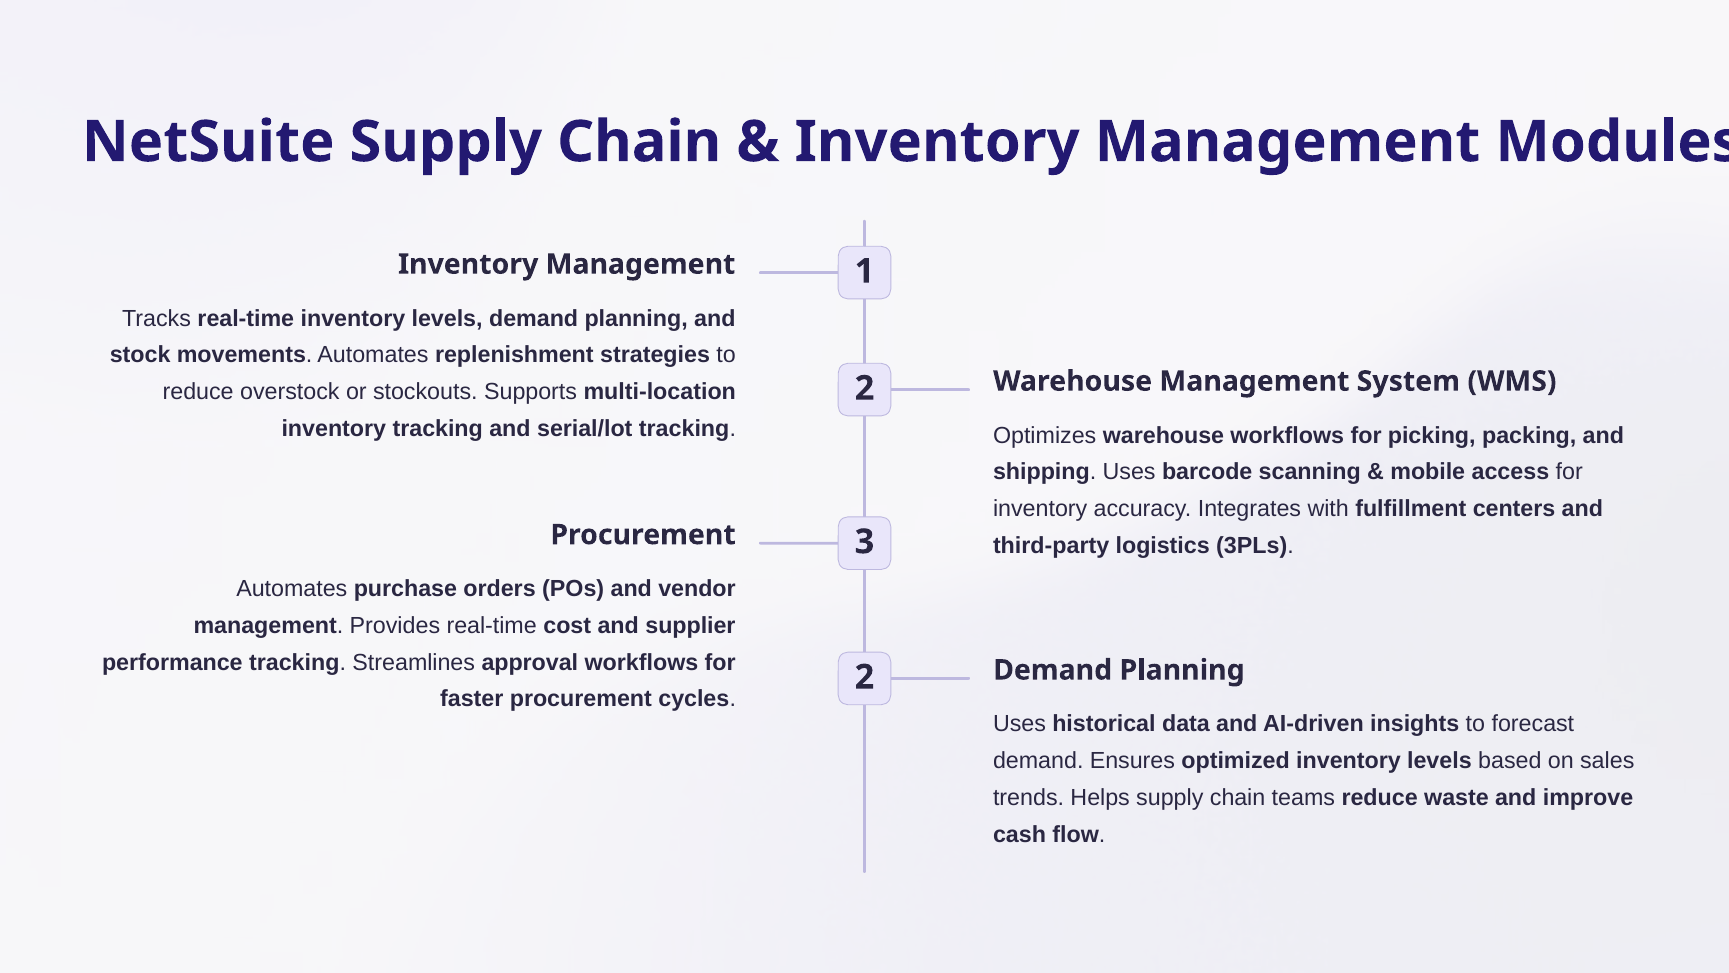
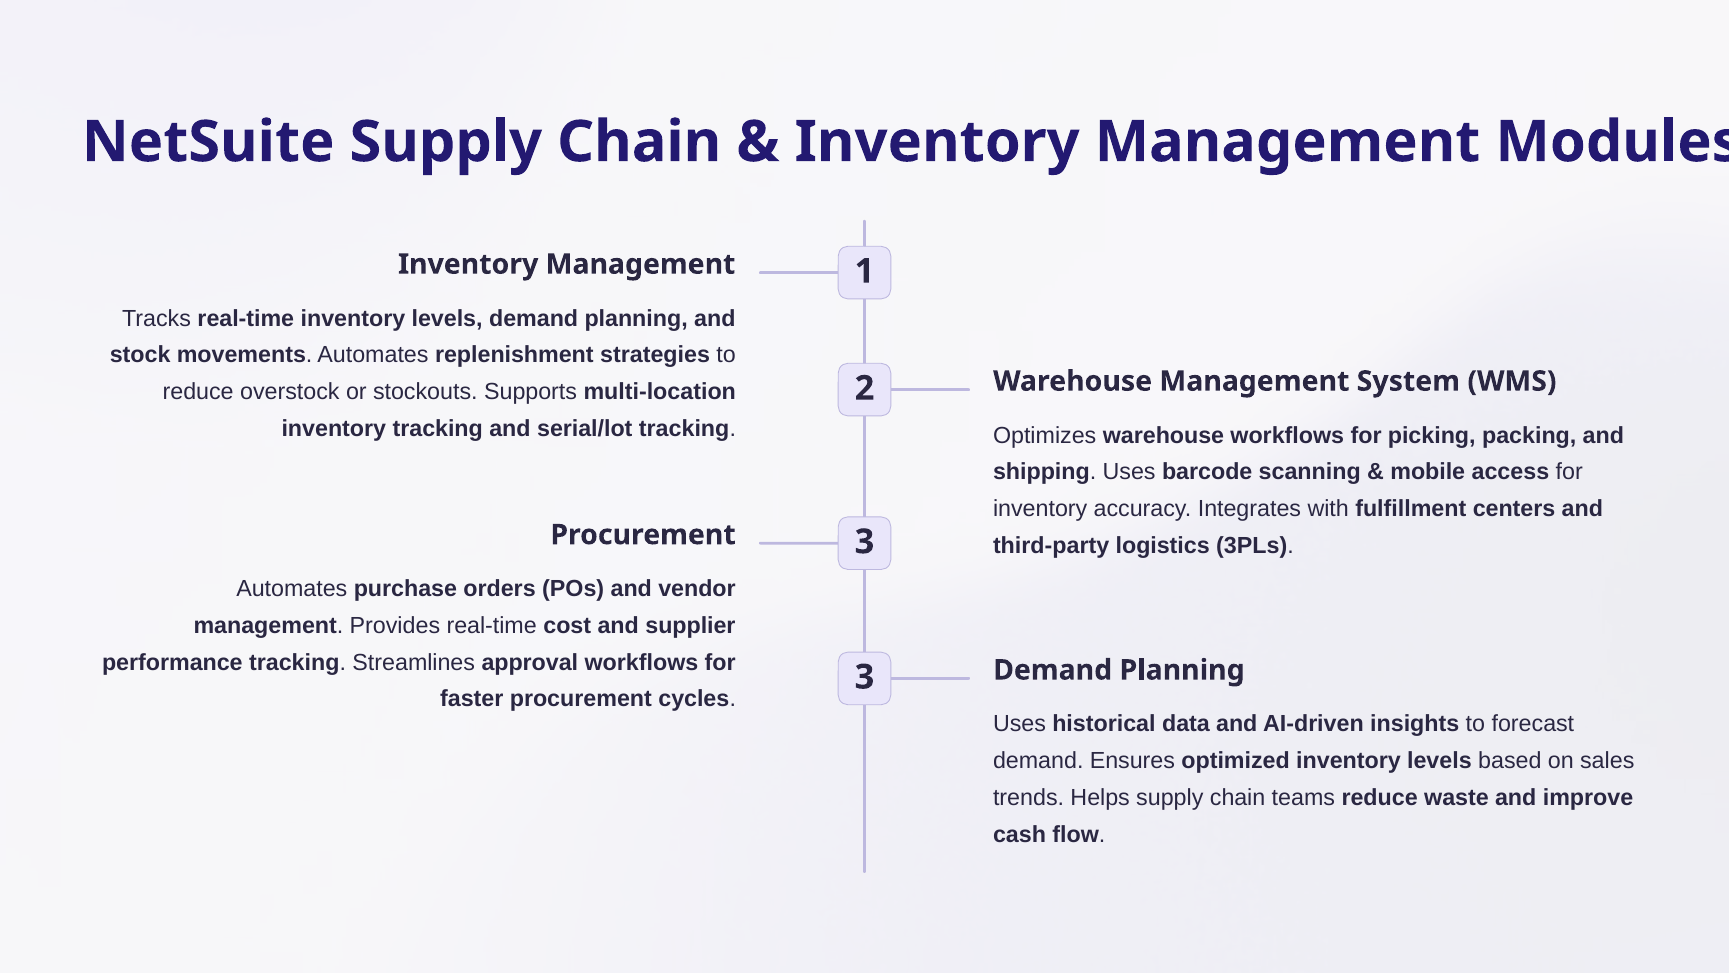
cycles 2: 2 -> 3
